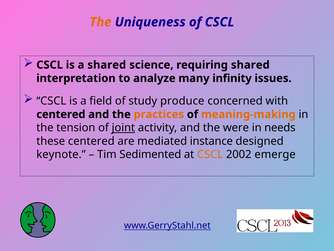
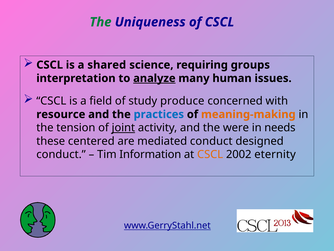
The at (100, 22) colour: orange -> green
requiring shared: shared -> groups
analyze underline: none -> present
infinity: infinity -> human
centered at (61, 114): centered -> resource
practices colour: orange -> blue
mediated instance: instance -> conduct
keynote at (61, 154): keynote -> conduct
Sedimented: Sedimented -> Information
emerge: emerge -> eternity
